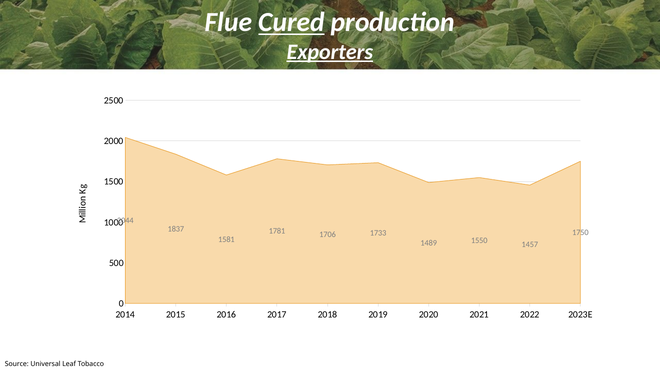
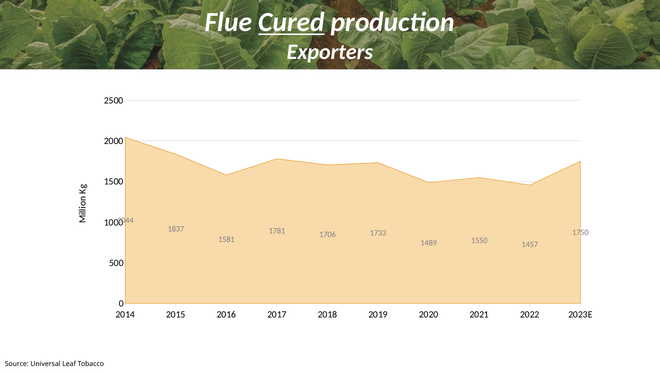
Exporters underline: present -> none
